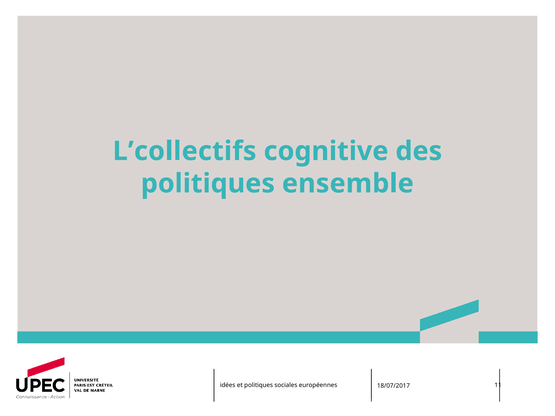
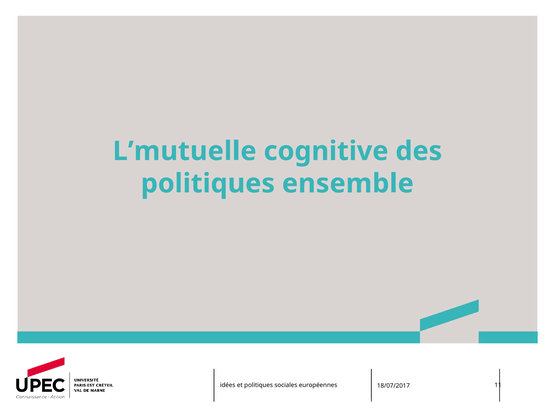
L’collectifs: L’collectifs -> L’mutuelle
